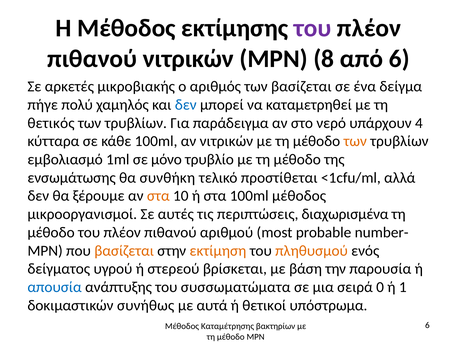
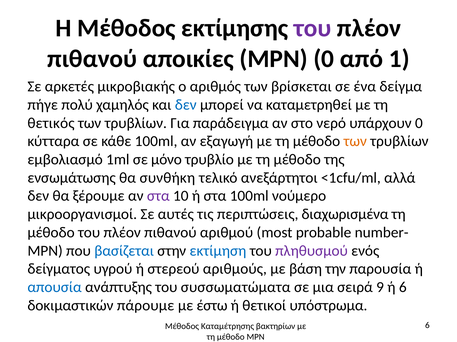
πιθανού νιτρικών: νιτρικών -> αποικίες
MPN 8: 8 -> 0
από 6: 6 -> 1
των βασίζεται: βασίζεται -> βρίσκεται
υπάρχουν 4: 4 -> 0
αν νιτρικών: νιτρικών -> εξαγωγή
προστίθεται: προστίθεται -> ανεξάρτητοι
στα at (158, 196) colour: orange -> purple
100ml μέθοδος: μέθοδος -> νούμερο
βασίζεται at (124, 251) colour: orange -> blue
εκτίμηση colour: orange -> blue
πληθυσμού colour: orange -> purple
βρίσκεται: βρίσκεται -> αριθμούς
0: 0 -> 9
ή 1: 1 -> 6
συνήθως: συνήθως -> πάρουμε
αυτά: αυτά -> έστω
